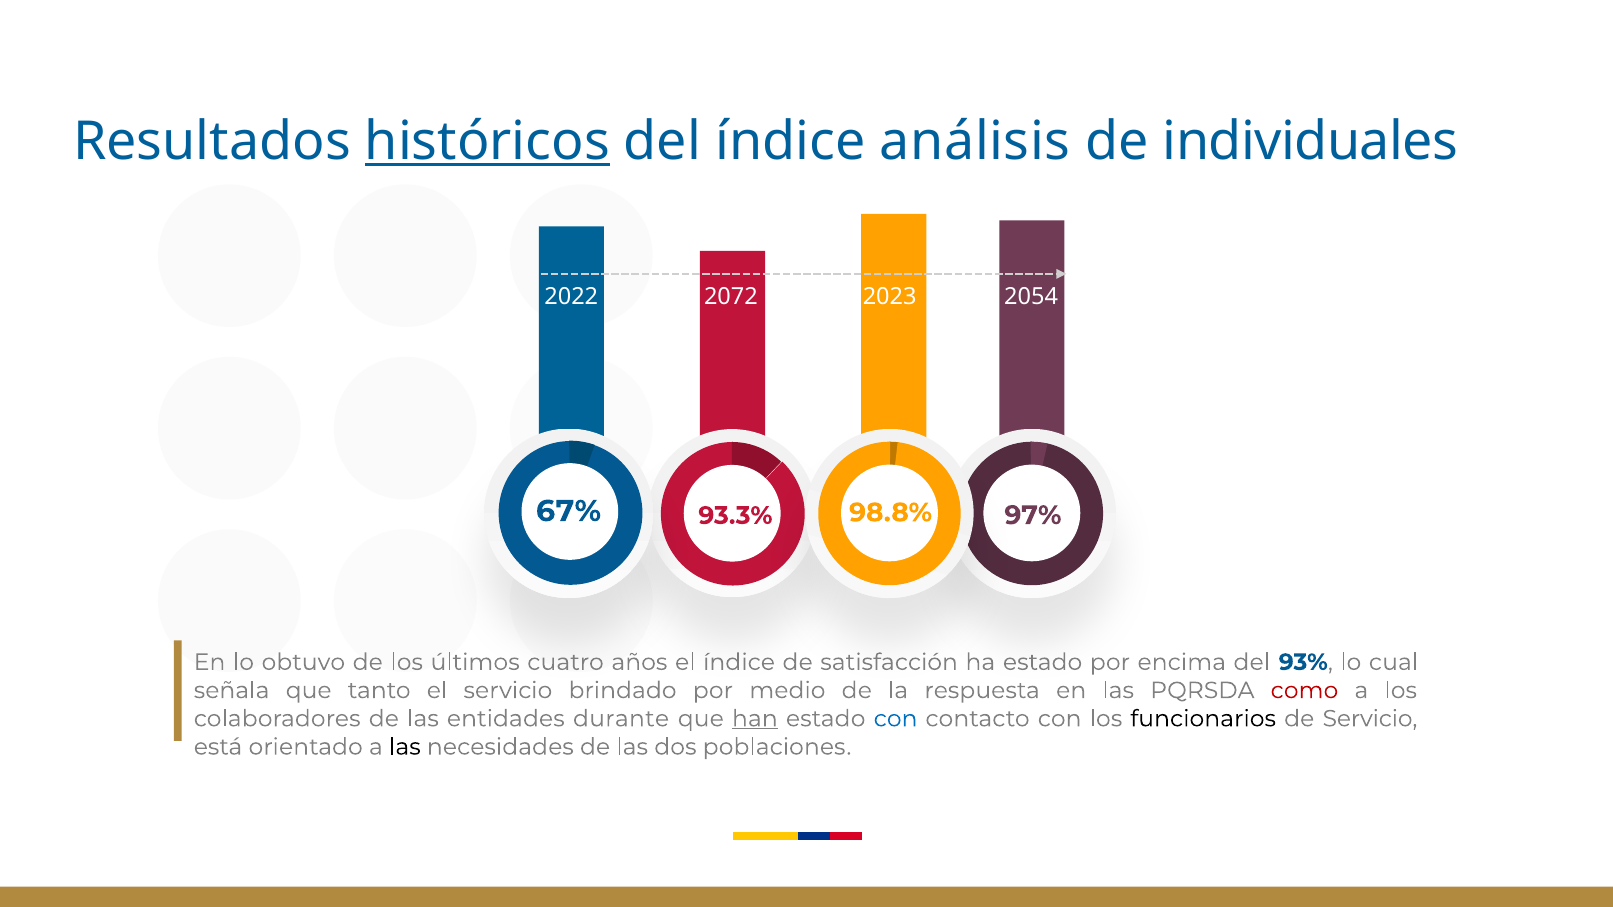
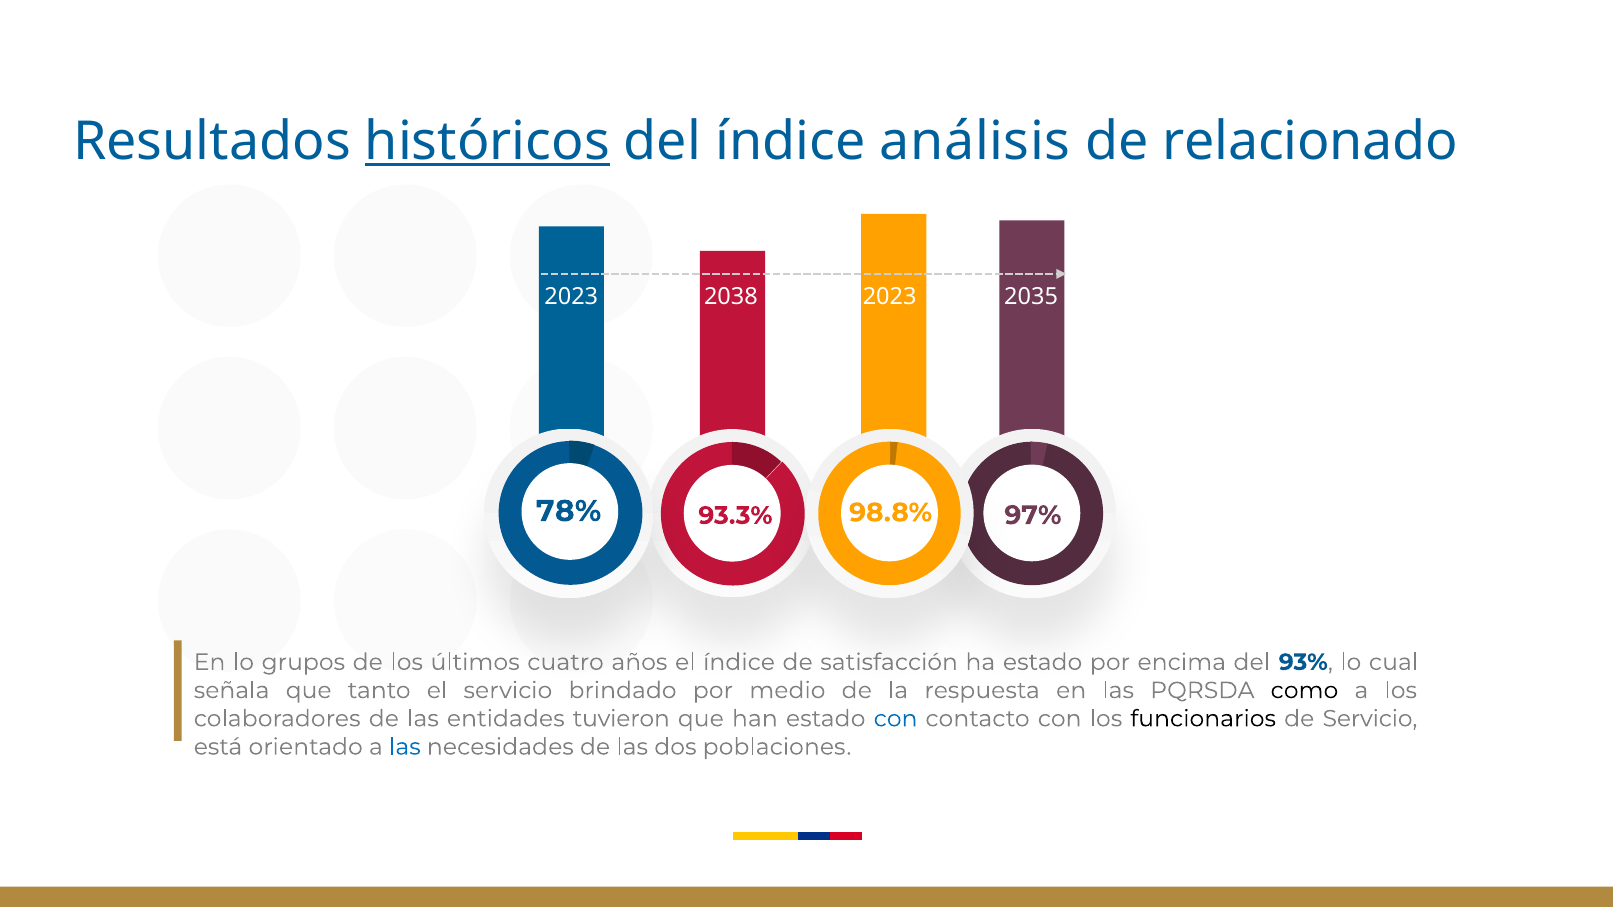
individuales: individuales -> relacionado
2022 at (571, 296): 2022 -> 2023
2072: 2072 -> 2038
2054: 2054 -> 2035
67%: 67% -> 78%
obtuvo: obtuvo -> grupos
como colour: red -> black
durante: durante -> tuvieron
han underline: present -> none
las at (405, 747) colour: black -> blue
